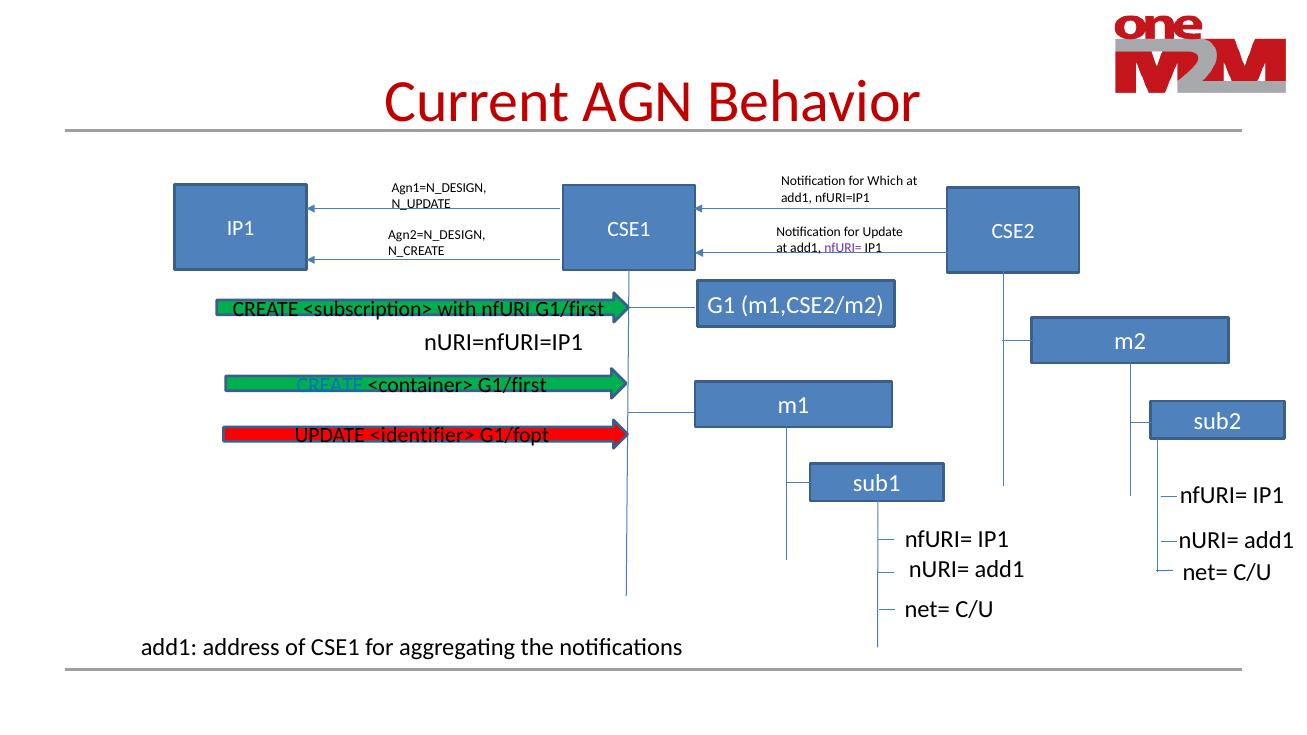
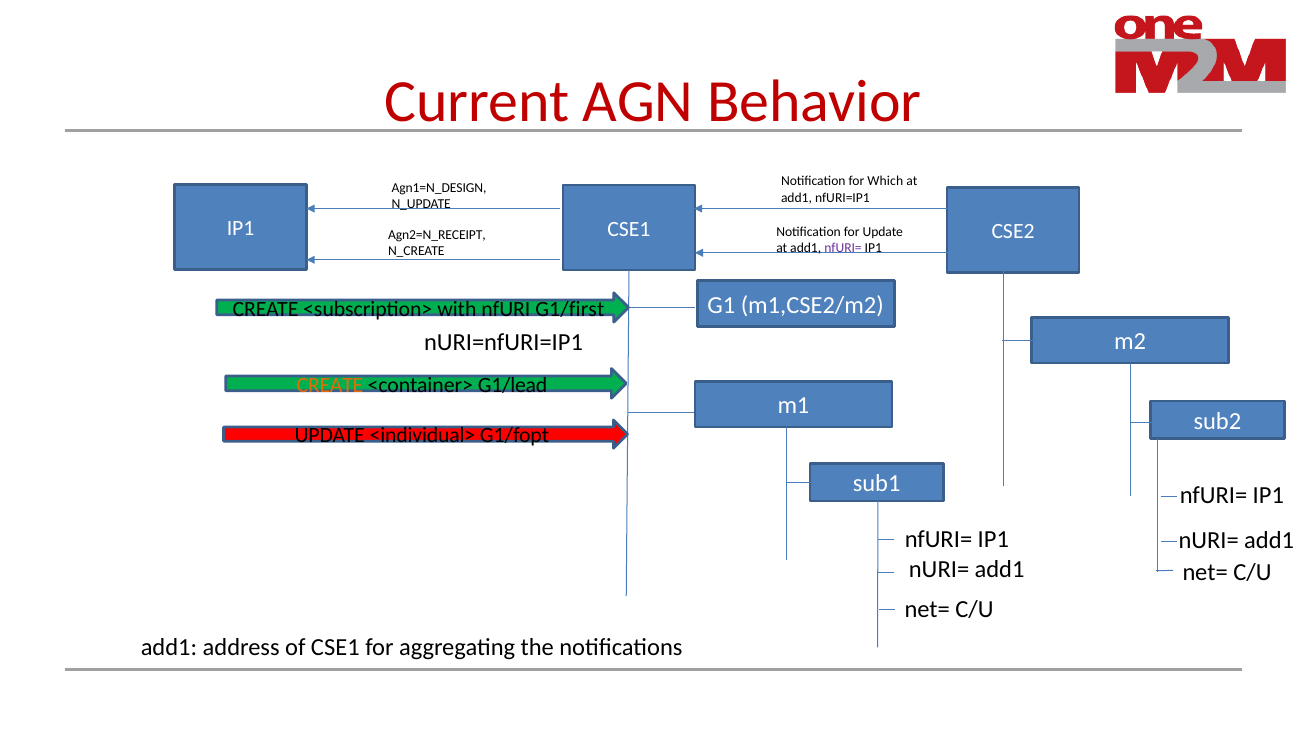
Agn2=N_DESIGN: Agn2=N_DESIGN -> Agn2=N_RECEIPT
CREATE at (330, 385) colour: blue -> orange
<container> G1/first: G1/first -> G1/lead
<identifier>: <identifier> -> <individual>
